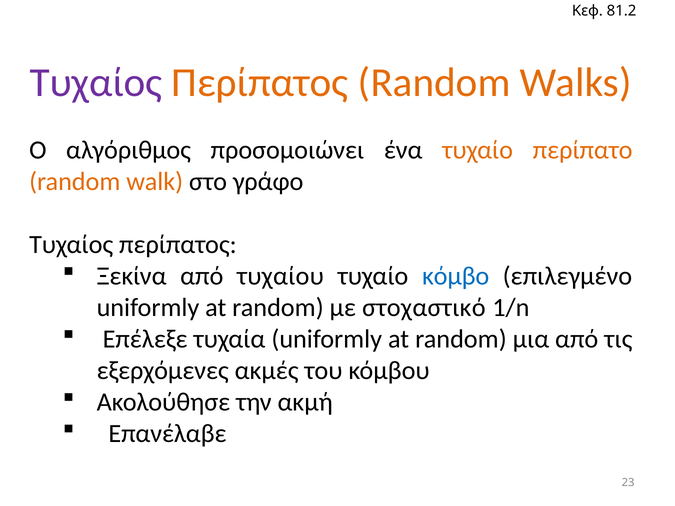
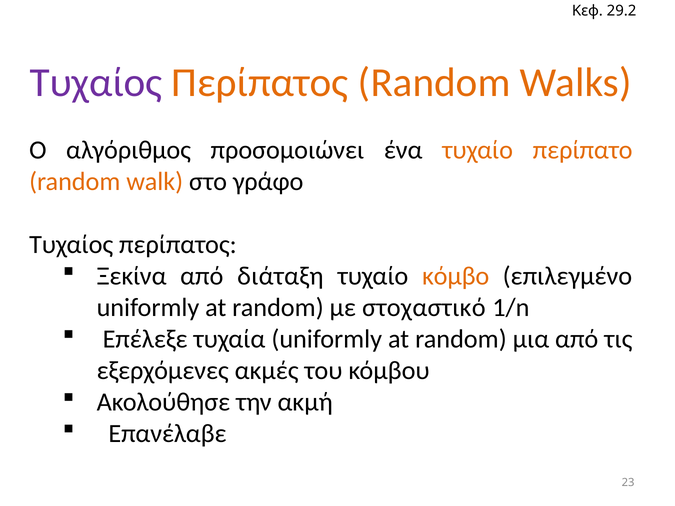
81.2: 81.2 -> 29.2
τυχαίου: τυχαίου -> διάταξη
κόμβο colour: blue -> orange
